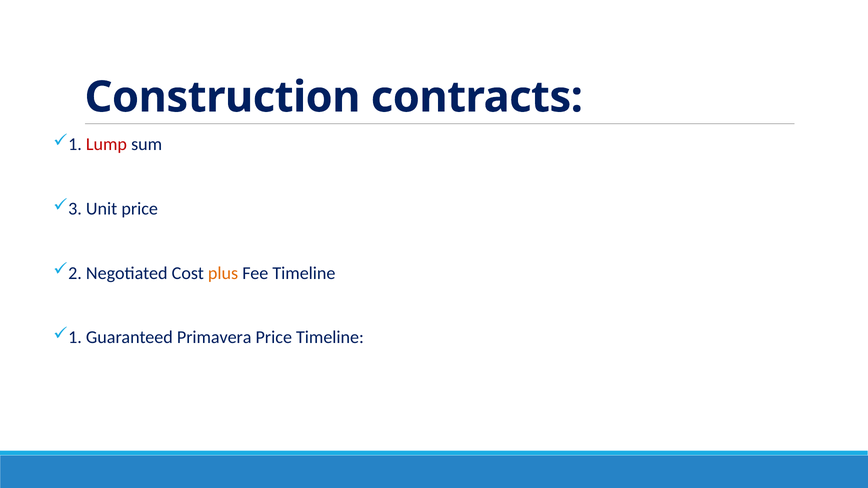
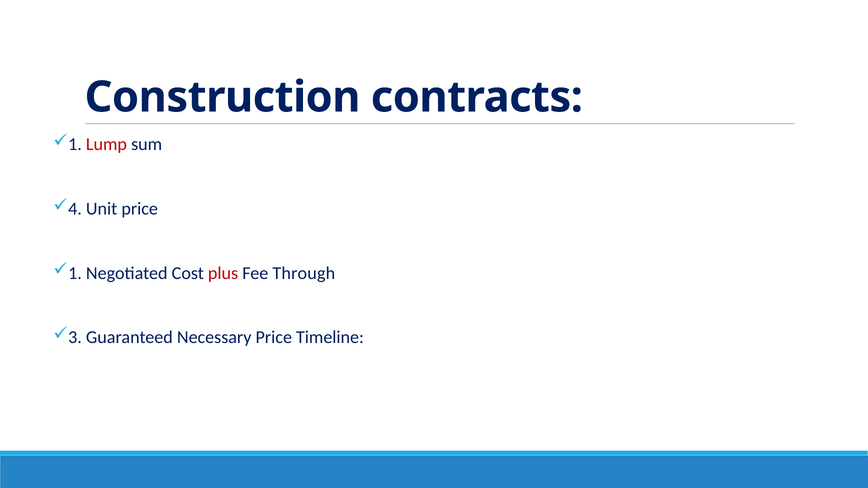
3: 3 -> 4
2 at (75, 273): 2 -> 1
plus colour: orange -> red
Fee Timeline: Timeline -> Through
1 at (75, 338): 1 -> 3
Primavera: Primavera -> Necessary
